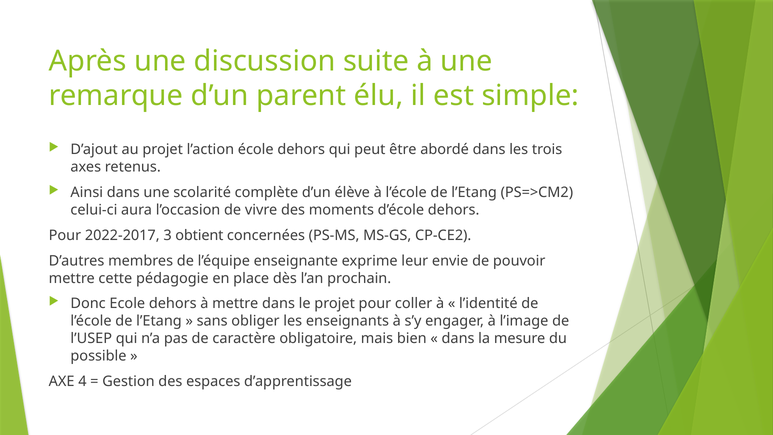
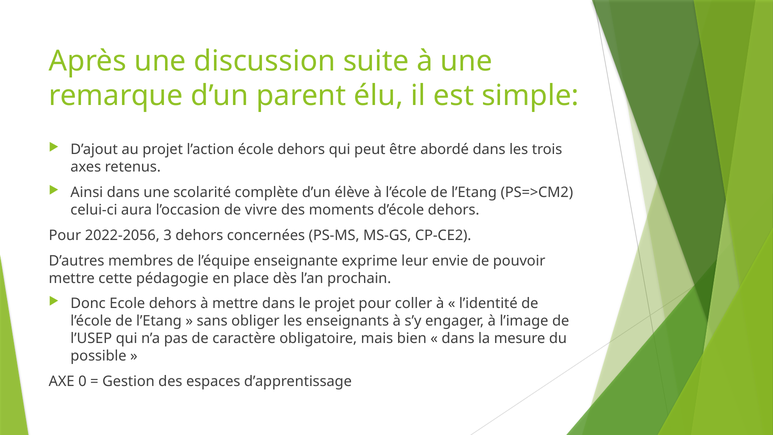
2022-2017: 2022-2017 -> 2022-2056
3 obtient: obtient -> dehors
4: 4 -> 0
